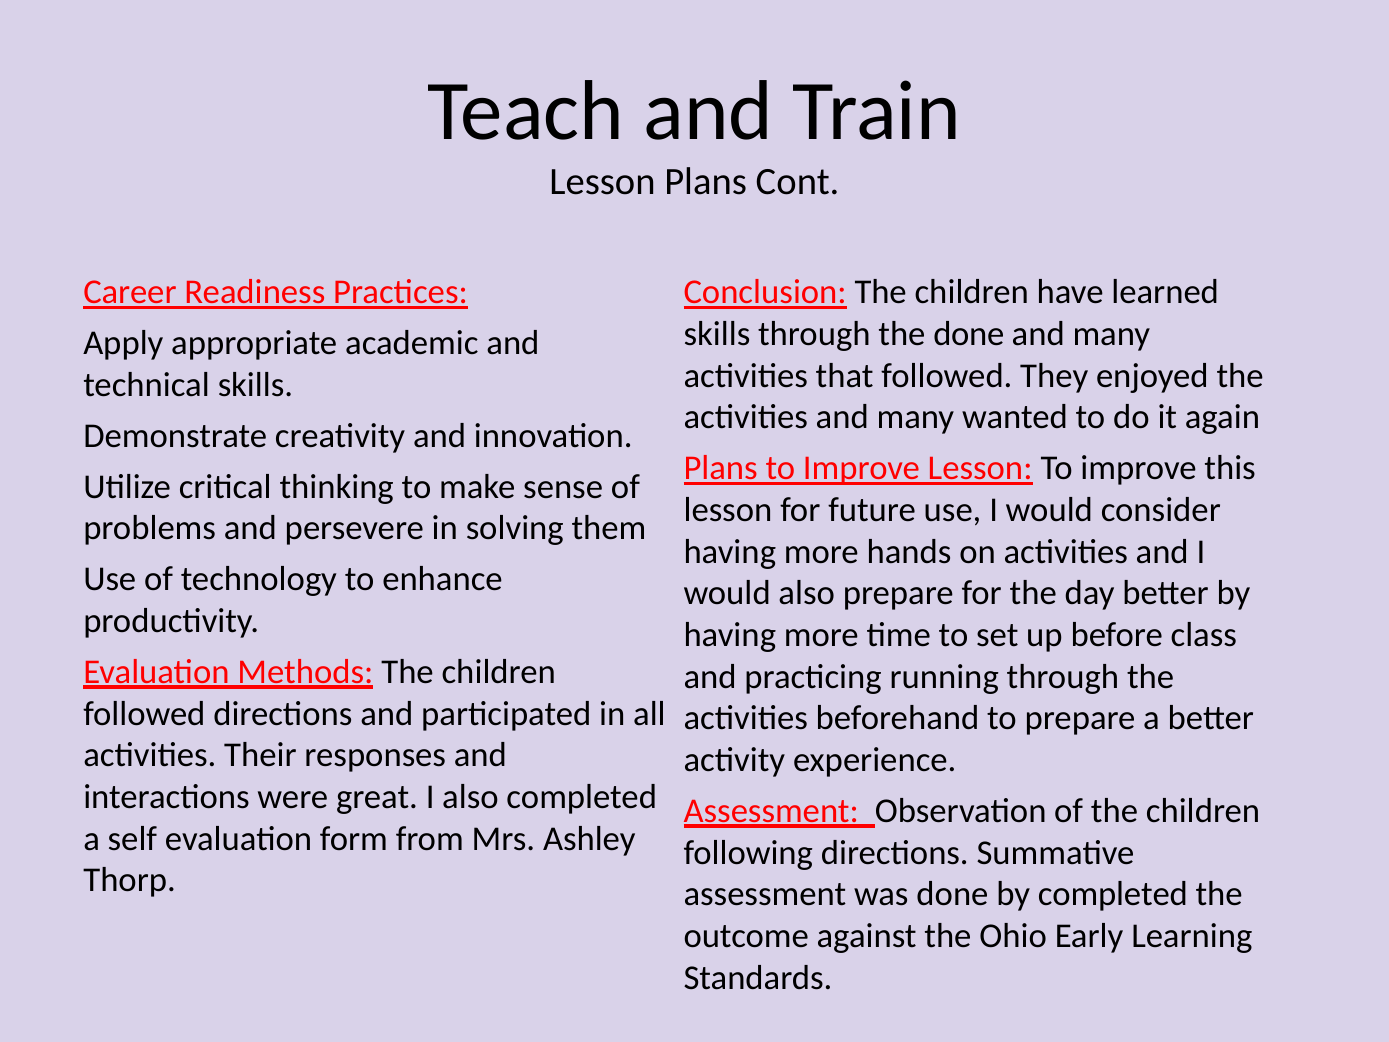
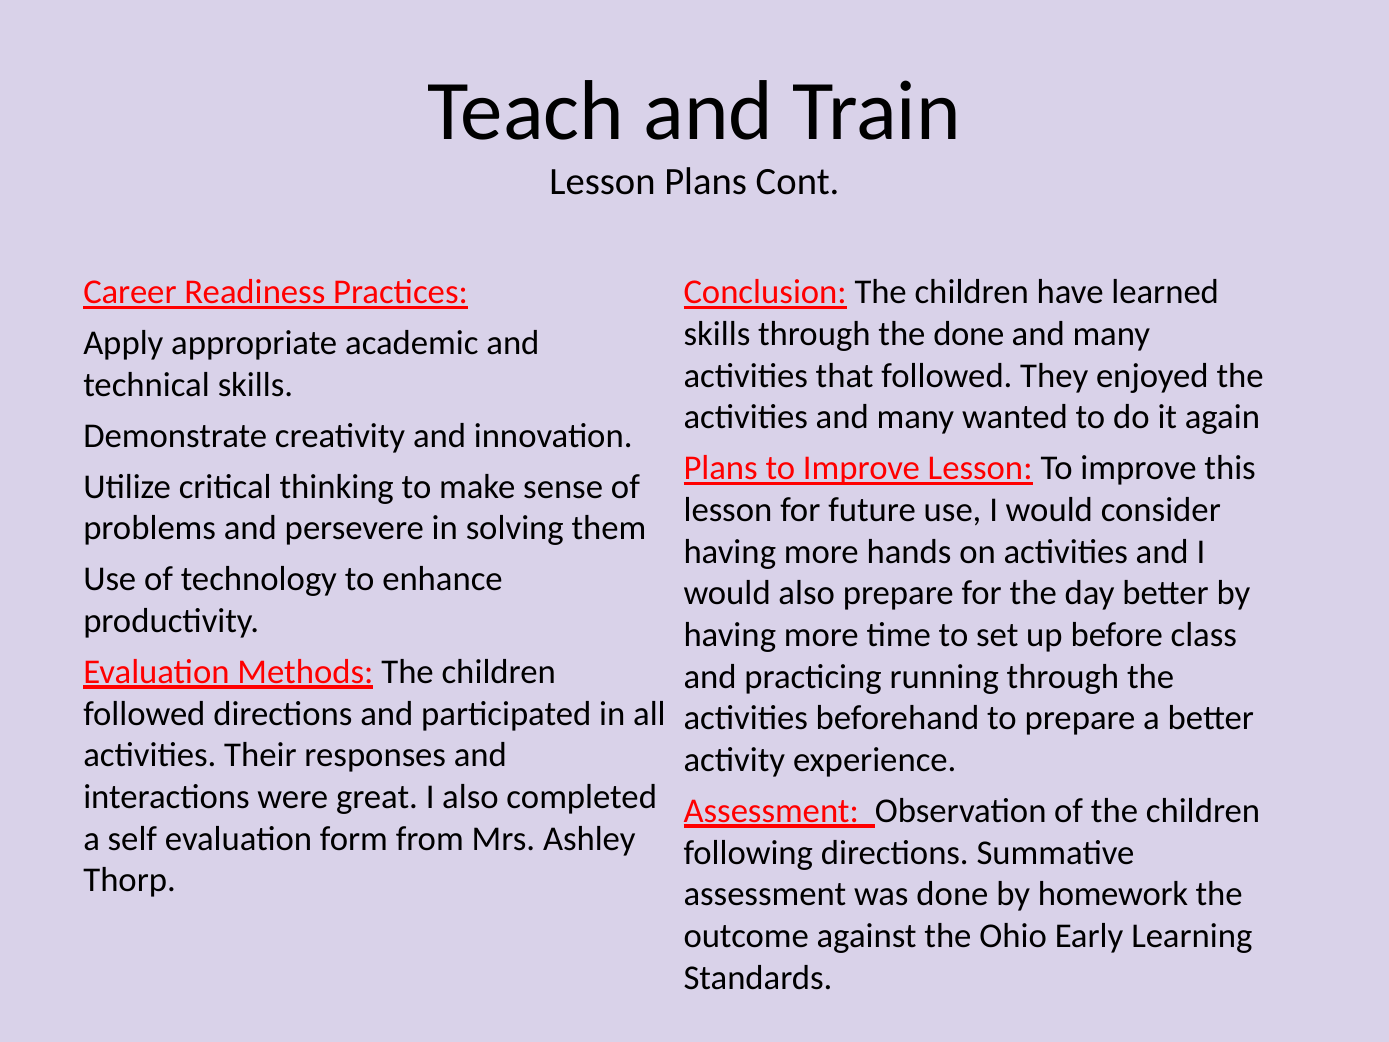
by completed: completed -> homework
